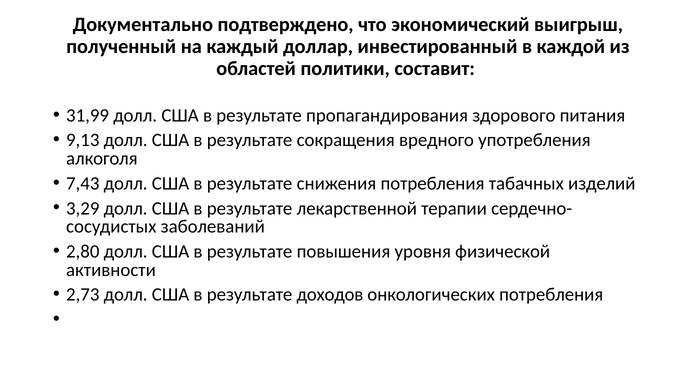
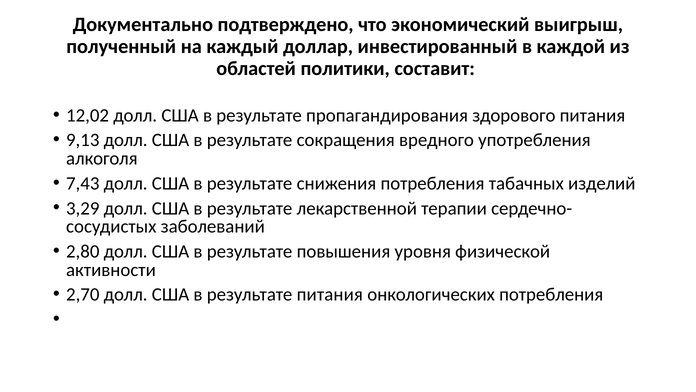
31,99: 31,99 -> 12,02
2,73: 2,73 -> 2,70
результате доходов: доходов -> питания
